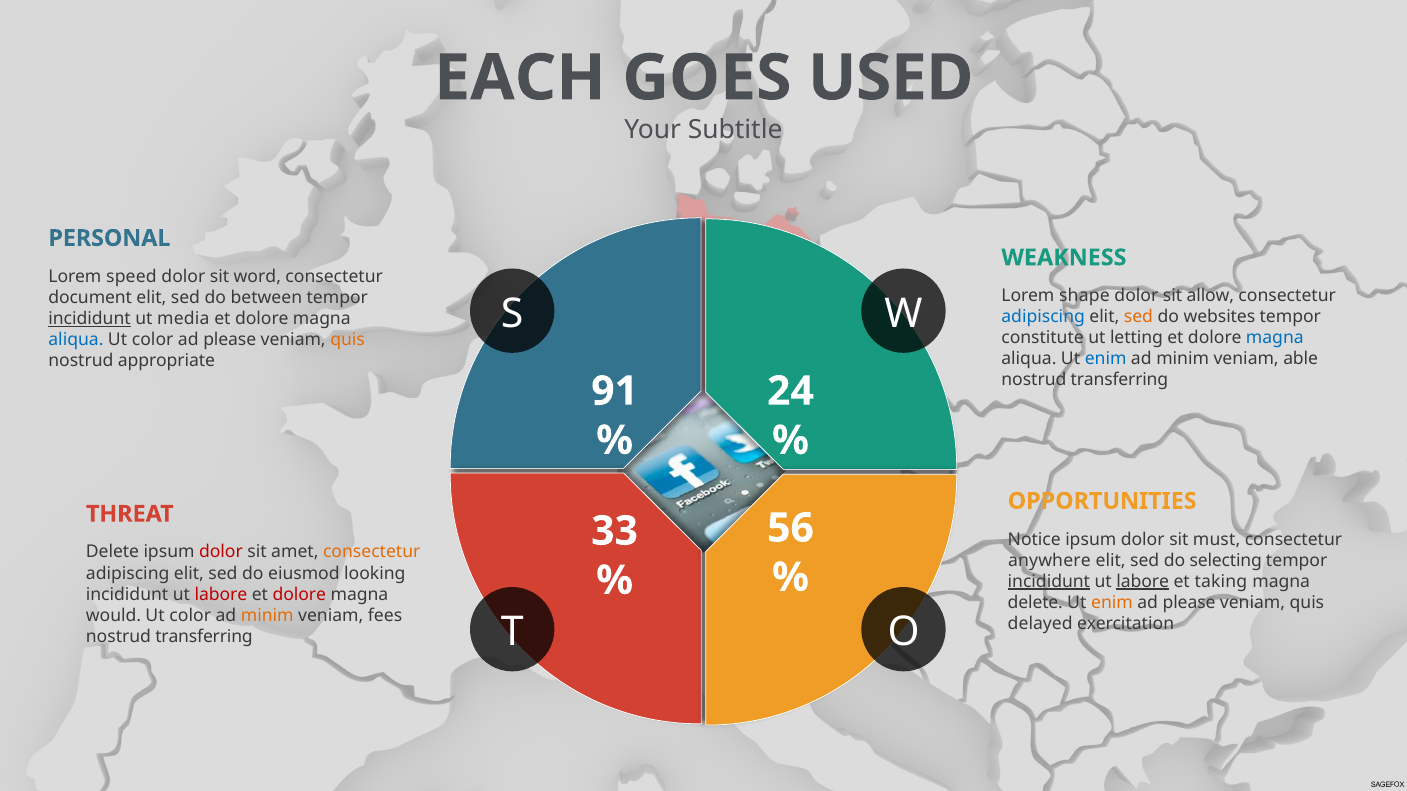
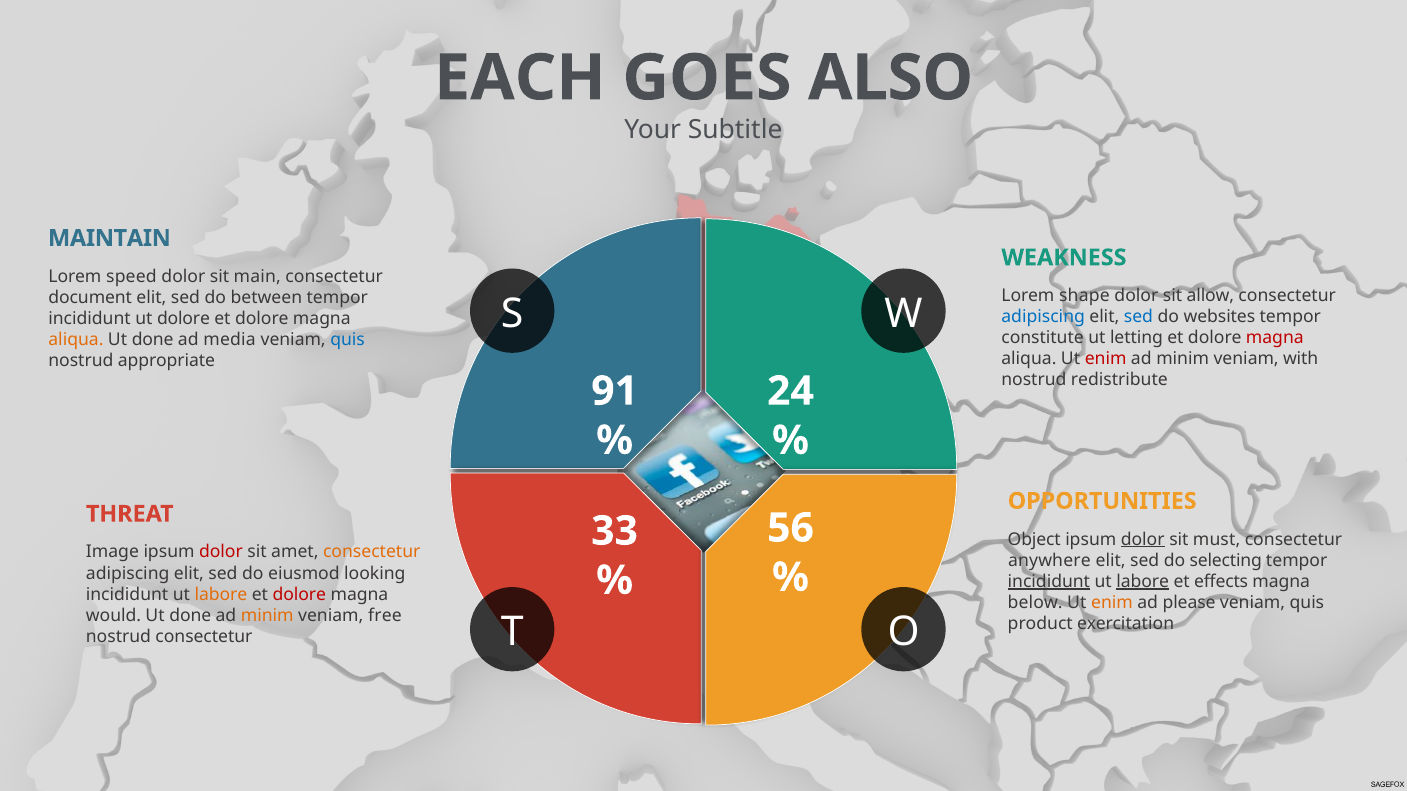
USED: USED -> ALSO
PERSONAL: PERSONAL -> MAINTAIN
word: word -> main
sed at (1138, 317) colour: orange -> blue
incididunt at (90, 319) underline: present -> none
ut media: media -> dolore
magna at (1275, 338) colour: blue -> red
aliqua at (76, 340) colour: blue -> orange
color at (153, 340): color -> done
please at (230, 340): please -> media
quis at (348, 340) colour: orange -> blue
enim at (1106, 359) colour: blue -> red
able: able -> with
transferring at (1119, 380): transferring -> redistribute
Notice: Notice -> Object
dolor at (1143, 540) underline: none -> present
Delete at (112, 552): Delete -> Image
taking: taking -> effects
labore at (221, 595) colour: red -> orange
delete at (1035, 603): delete -> below
color at (190, 616): color -> done
fees: fees -> free
delayed: delayed -> product
transferring at (204, 637): transferring -> consectetur
